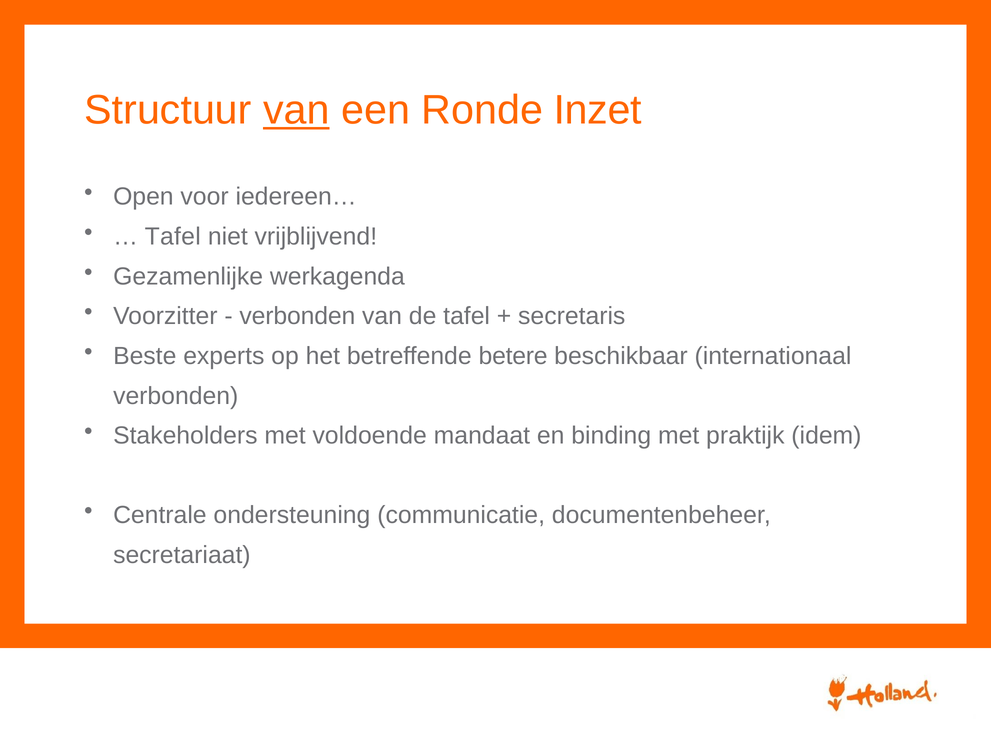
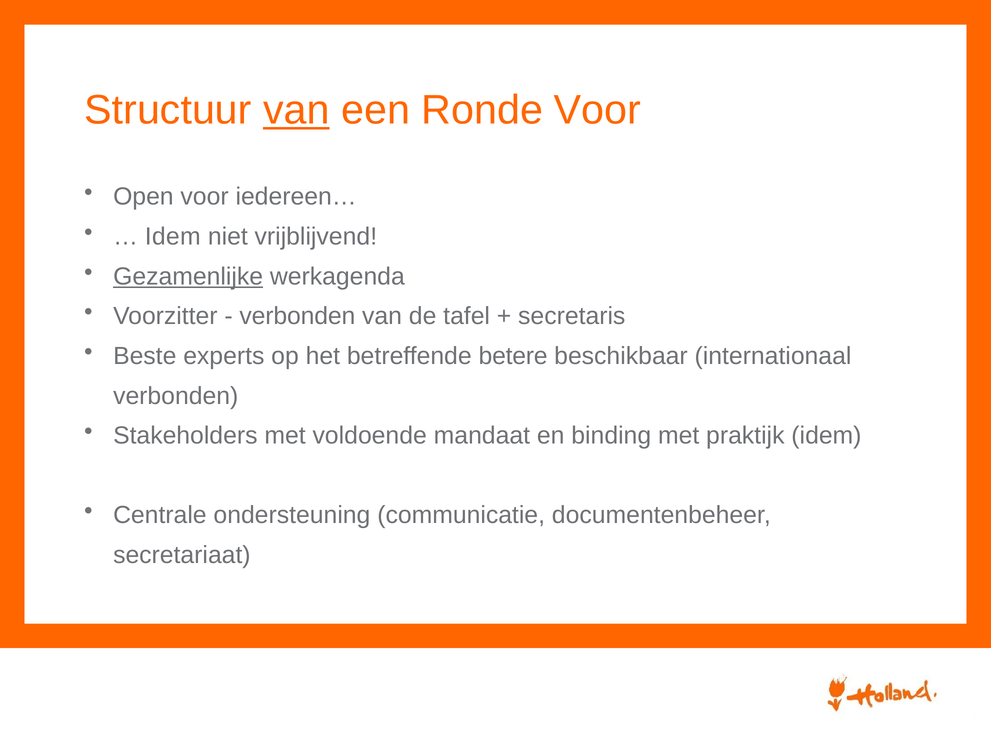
Ronde Inzet: Inzet -> Voor
Tafel at (173, 237): Tafel -> Idem
Gezamenlijke underline: none -> present
